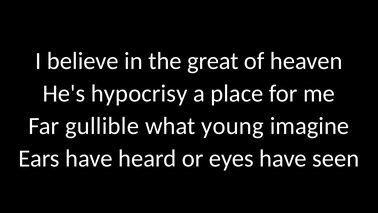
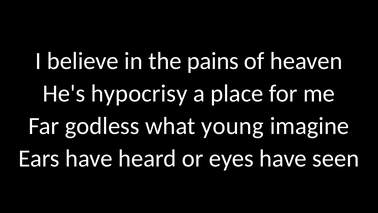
great: great -> pains
gullible: gullible -> godless
